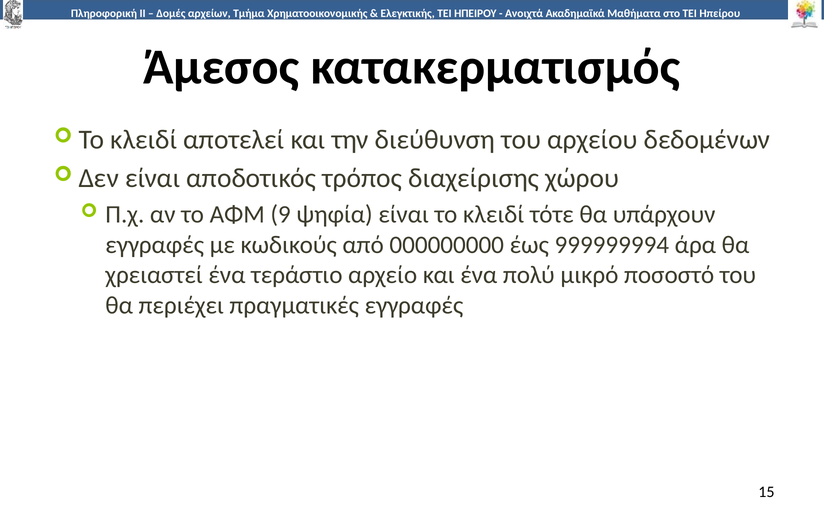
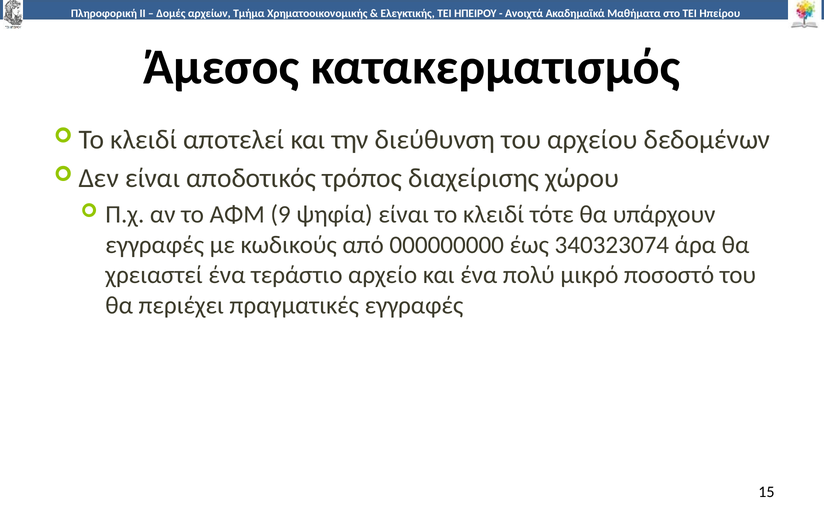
999999994: 999999994 -> 340323074
